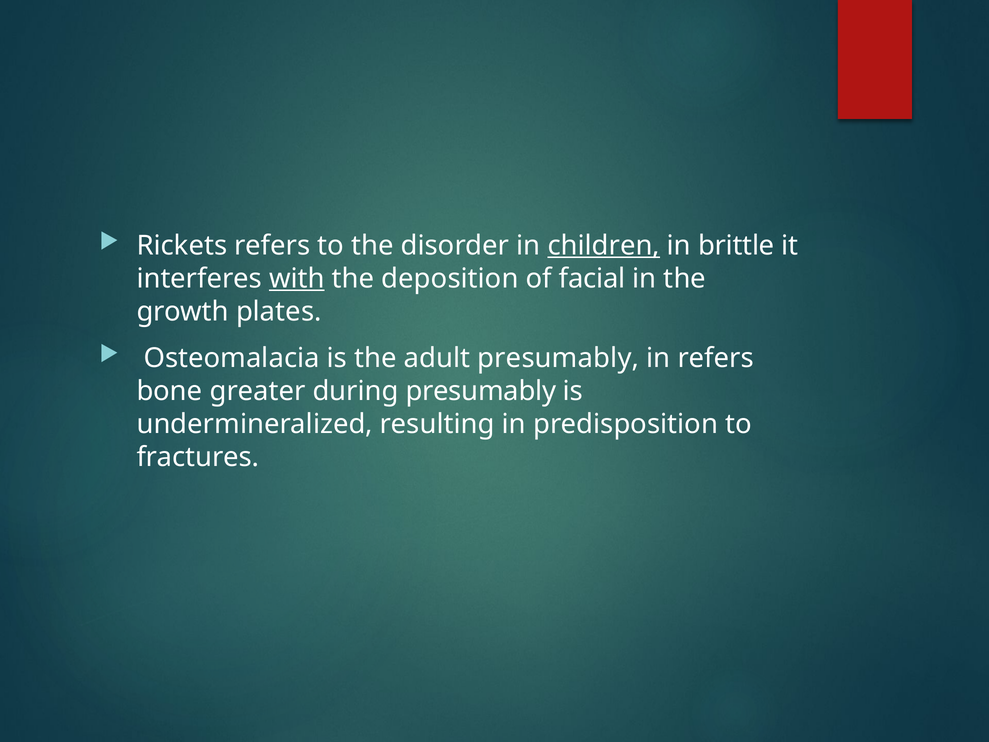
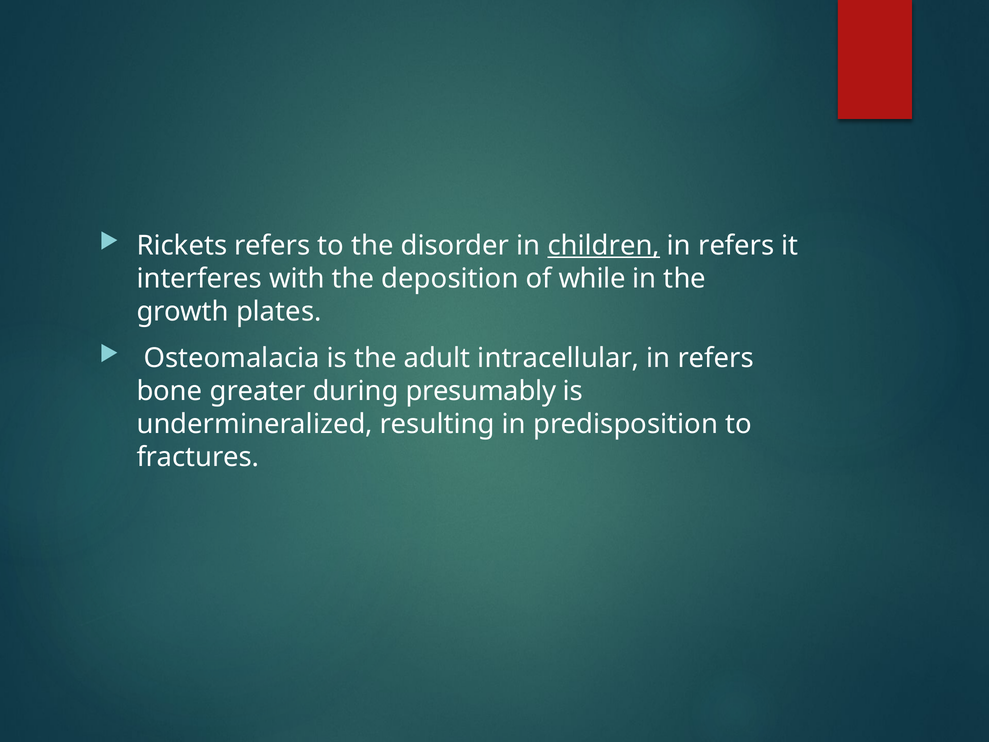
brittle at (736, 245): brittle -> refers
with underline: present -> none
facial: facial -> while
adult presumably: presumably -> intracellular
